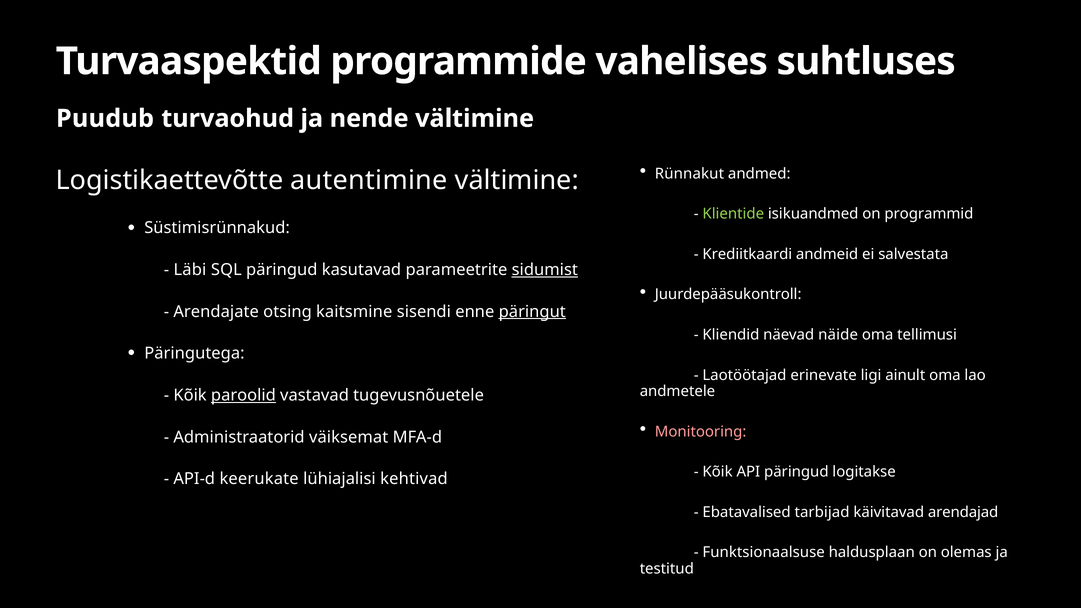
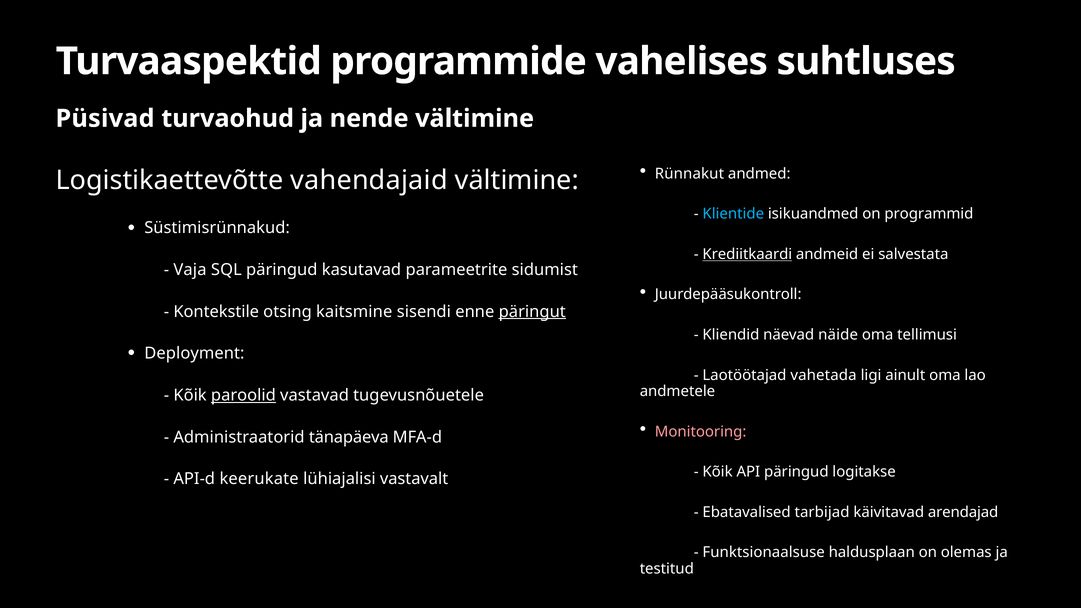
Puudub: Puudub -> Püsivad
autentimine: autentimine -> vahendajaid
Klientide colour: light green -> light blue
Krediitkaardi underline: none -> present
Läbi: Läbi -> Vaja
sidumist underline: present -> none
Arendajate: Arendajate -> Kontekstile
Päringutega: Päringutega -> Deployment
erinevate: erinevate -> vahetada
väiksemat: väiksemat -> tänapäeva
kehtivad: kehtivad -> vastavalt
